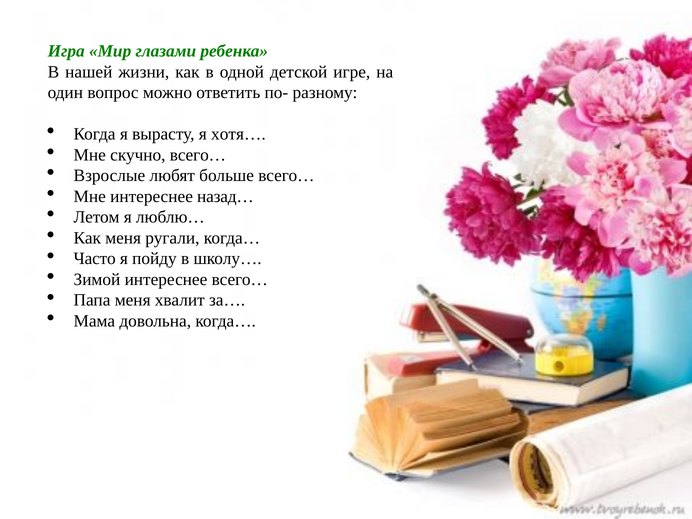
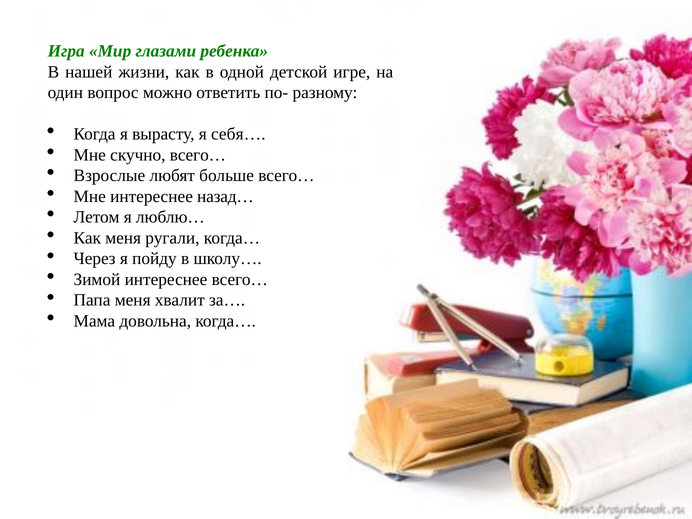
хотя…: хотя… -> себя…
Часто: Часто -> Через
